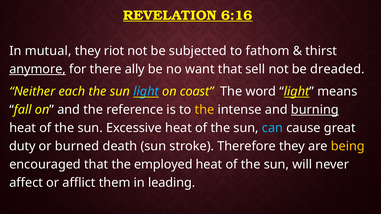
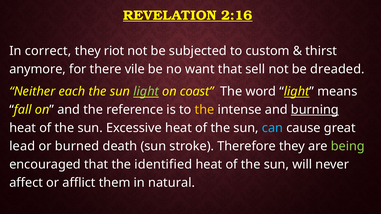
6:16: 6:16 -> 2:16
mutual: mutual -> correct
fathom: fathom -> custom
anymore underline: present -> none
ally: ally -> vile
light at (146, 92) colour: light blue -> light green
duty: duty -> lead
being colour: yellow -> light green
employed: employed -> identified
leading: leading -> natural
